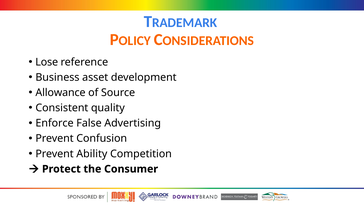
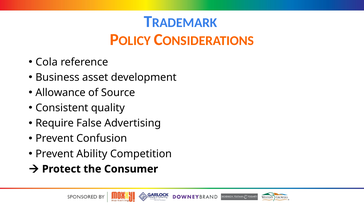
Lose: Lose -> Cola
Enforce: Enforce -> Require
